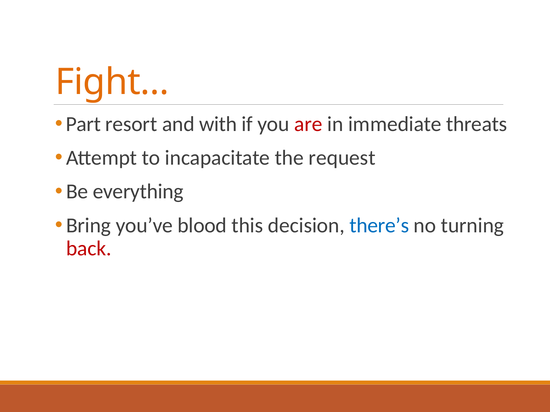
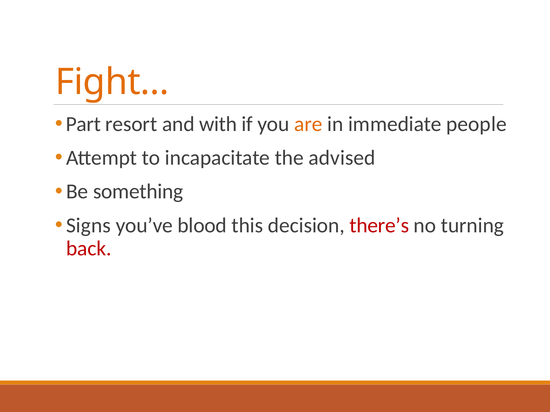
are colour: red -> orange
threats: threats -> people
request: request -> advised
everything: everything -> something
Bring: Bring -> Signs
there’s colour: blue -> red
